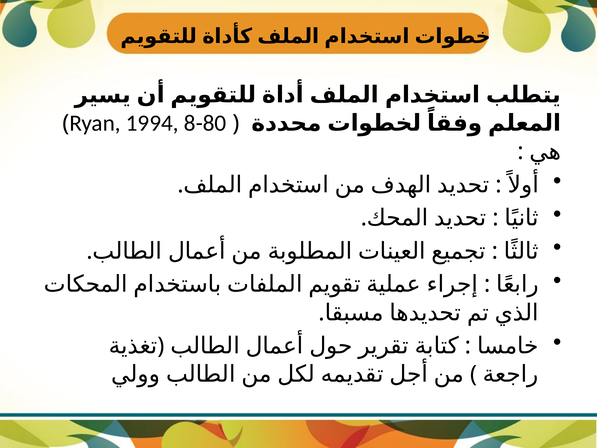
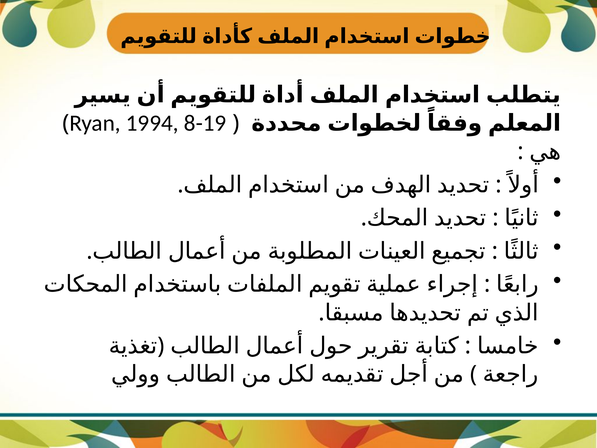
8-80: 8-80 -> 8-19
